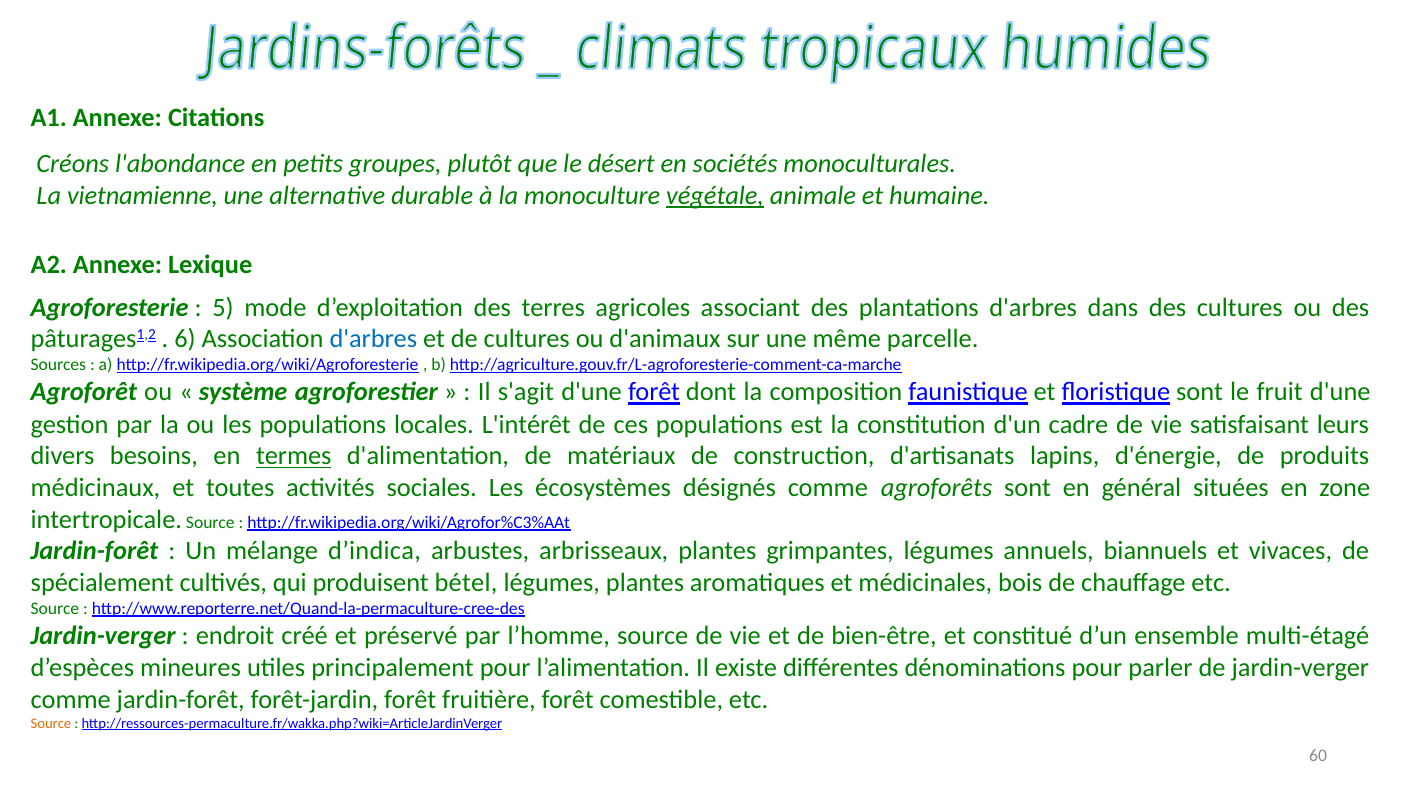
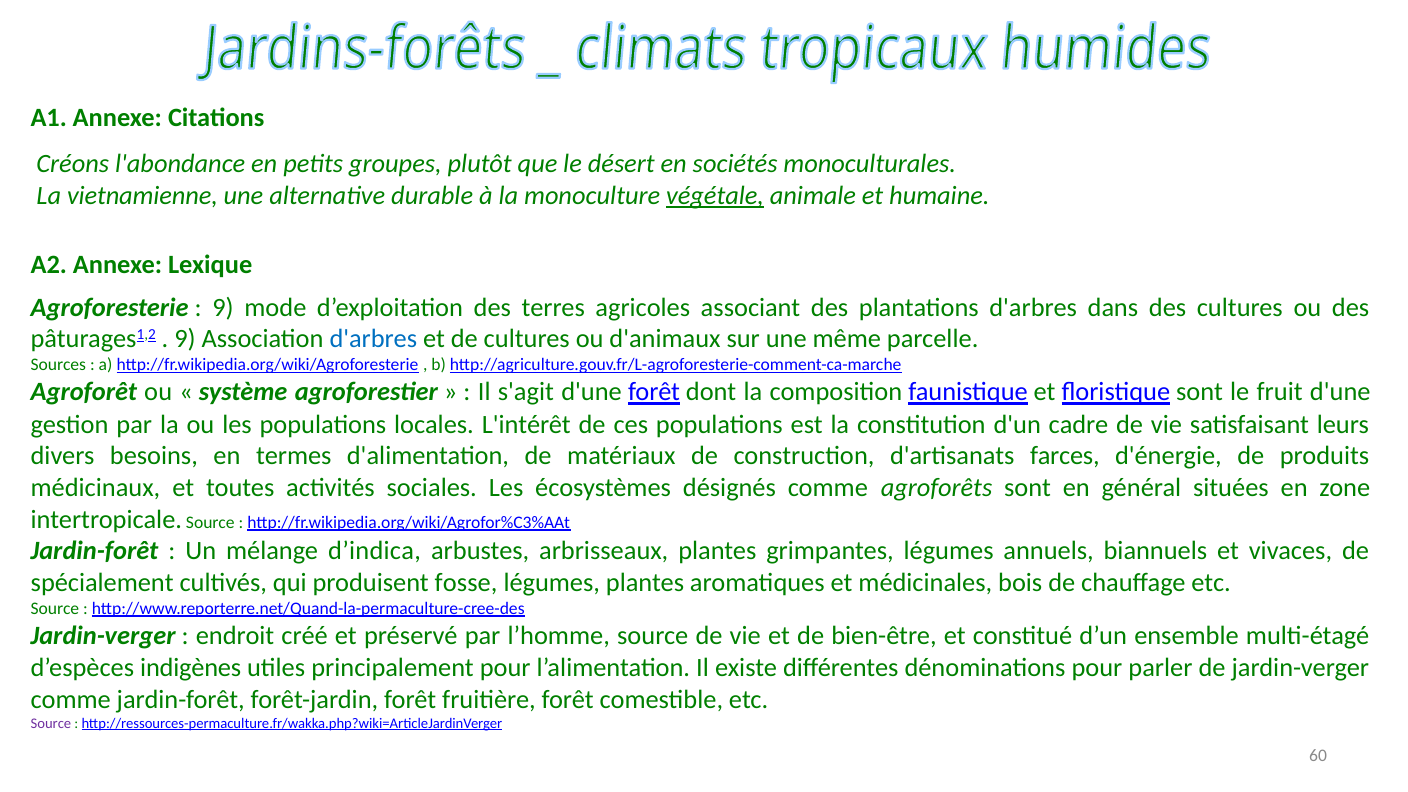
5 at (223, 307): 5 -> 9
6 at (185, 339): 6 -> 9
termes underline: present -> none
lapins: lapins -> farces
bétel: bétel -> fosse
mineures: mineures -> indigènes
Source at (51, 723) colour: orange -> purple
